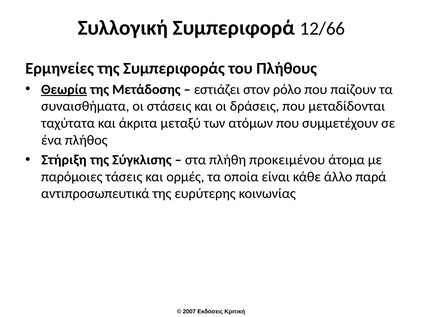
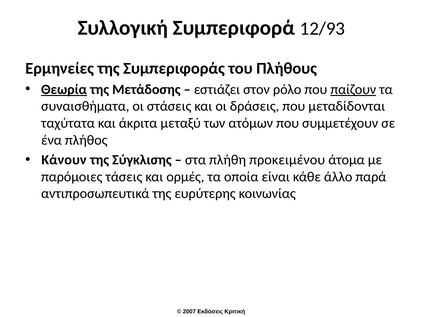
12/66: 12/66 -> 12/93
παίζουν underline: none -> present
Στήριξη: Στήριξη -> Κάνουν
